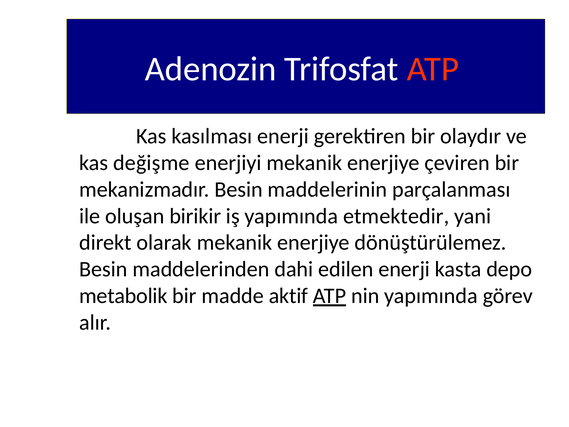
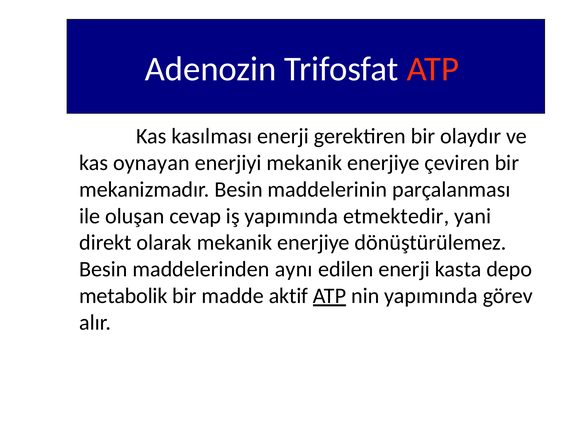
değişme: değişme -> oynayan
birikir: birikir -> cevap
dahi: dahi -> aynı
